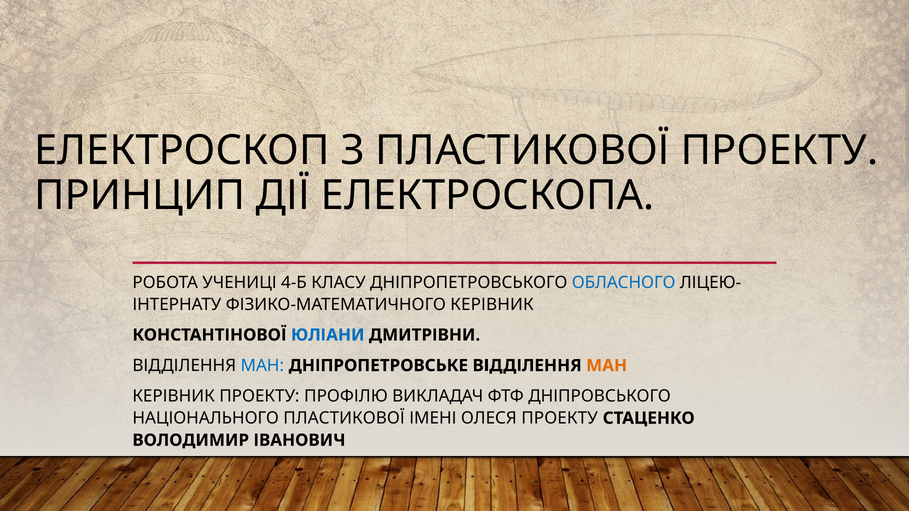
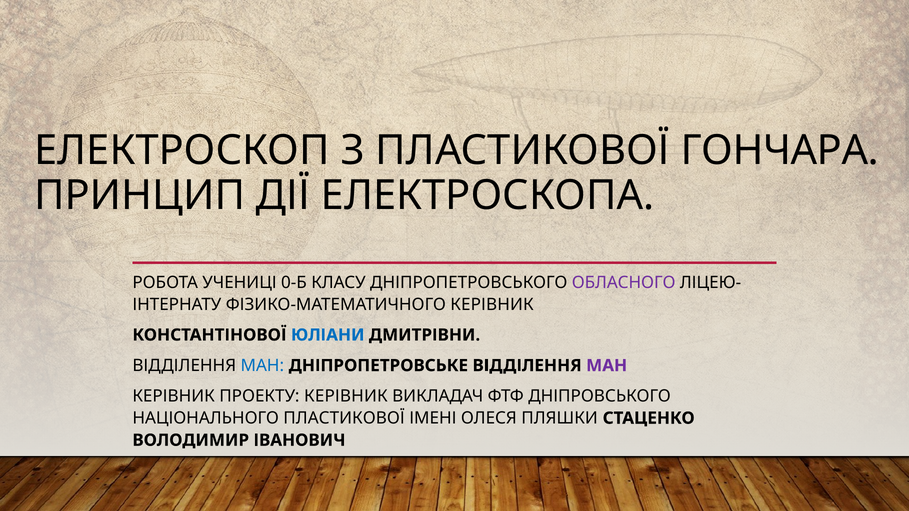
ПЛАСТИКОВОЇ ПРОЕКТУ: ПРОЕКТУ -> ГОНЧАРА
4-Б: 4-Б -> 0-Б
ОБЛАСНОГО colour: blue -> purple
МАН at (607, 366) colour: orange -> purple
ПРОЕКТУ ПРОФІЛЮ: ПРОФІЛЮ -> КЕРІВНИК
ОЛЕСЯ ПРОЕКТУ: ПРОЕКТУ -> ПЛЯШКИ
